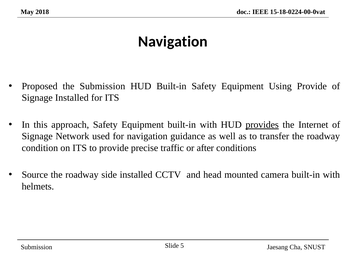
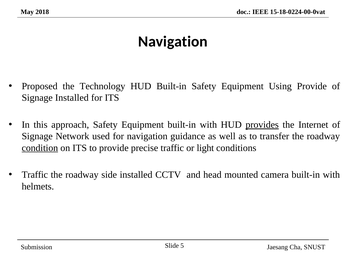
the Submission: Submission -> Technology
condition underline: none -> present
after: after -> light
Source at (35, 174): Source -> Traffic
